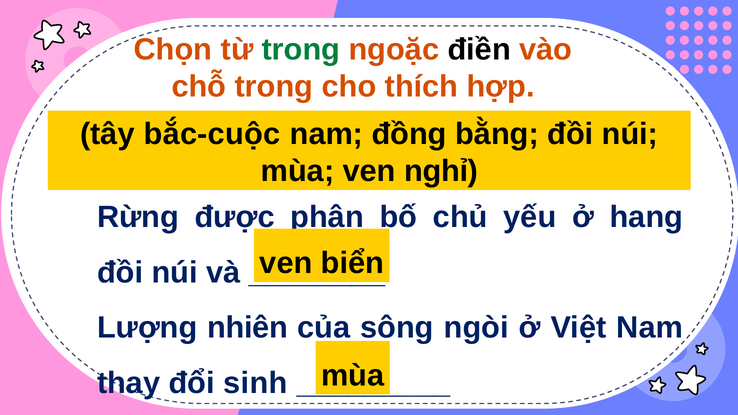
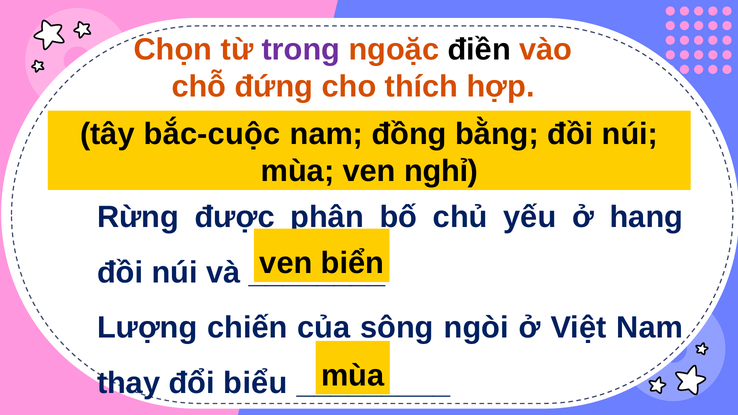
trong at (301, 50) colour: green -> purple
chỗ trong: trong -> đứng
nhiên: nhiên -> chiến
sinh: sinh -> biểu
